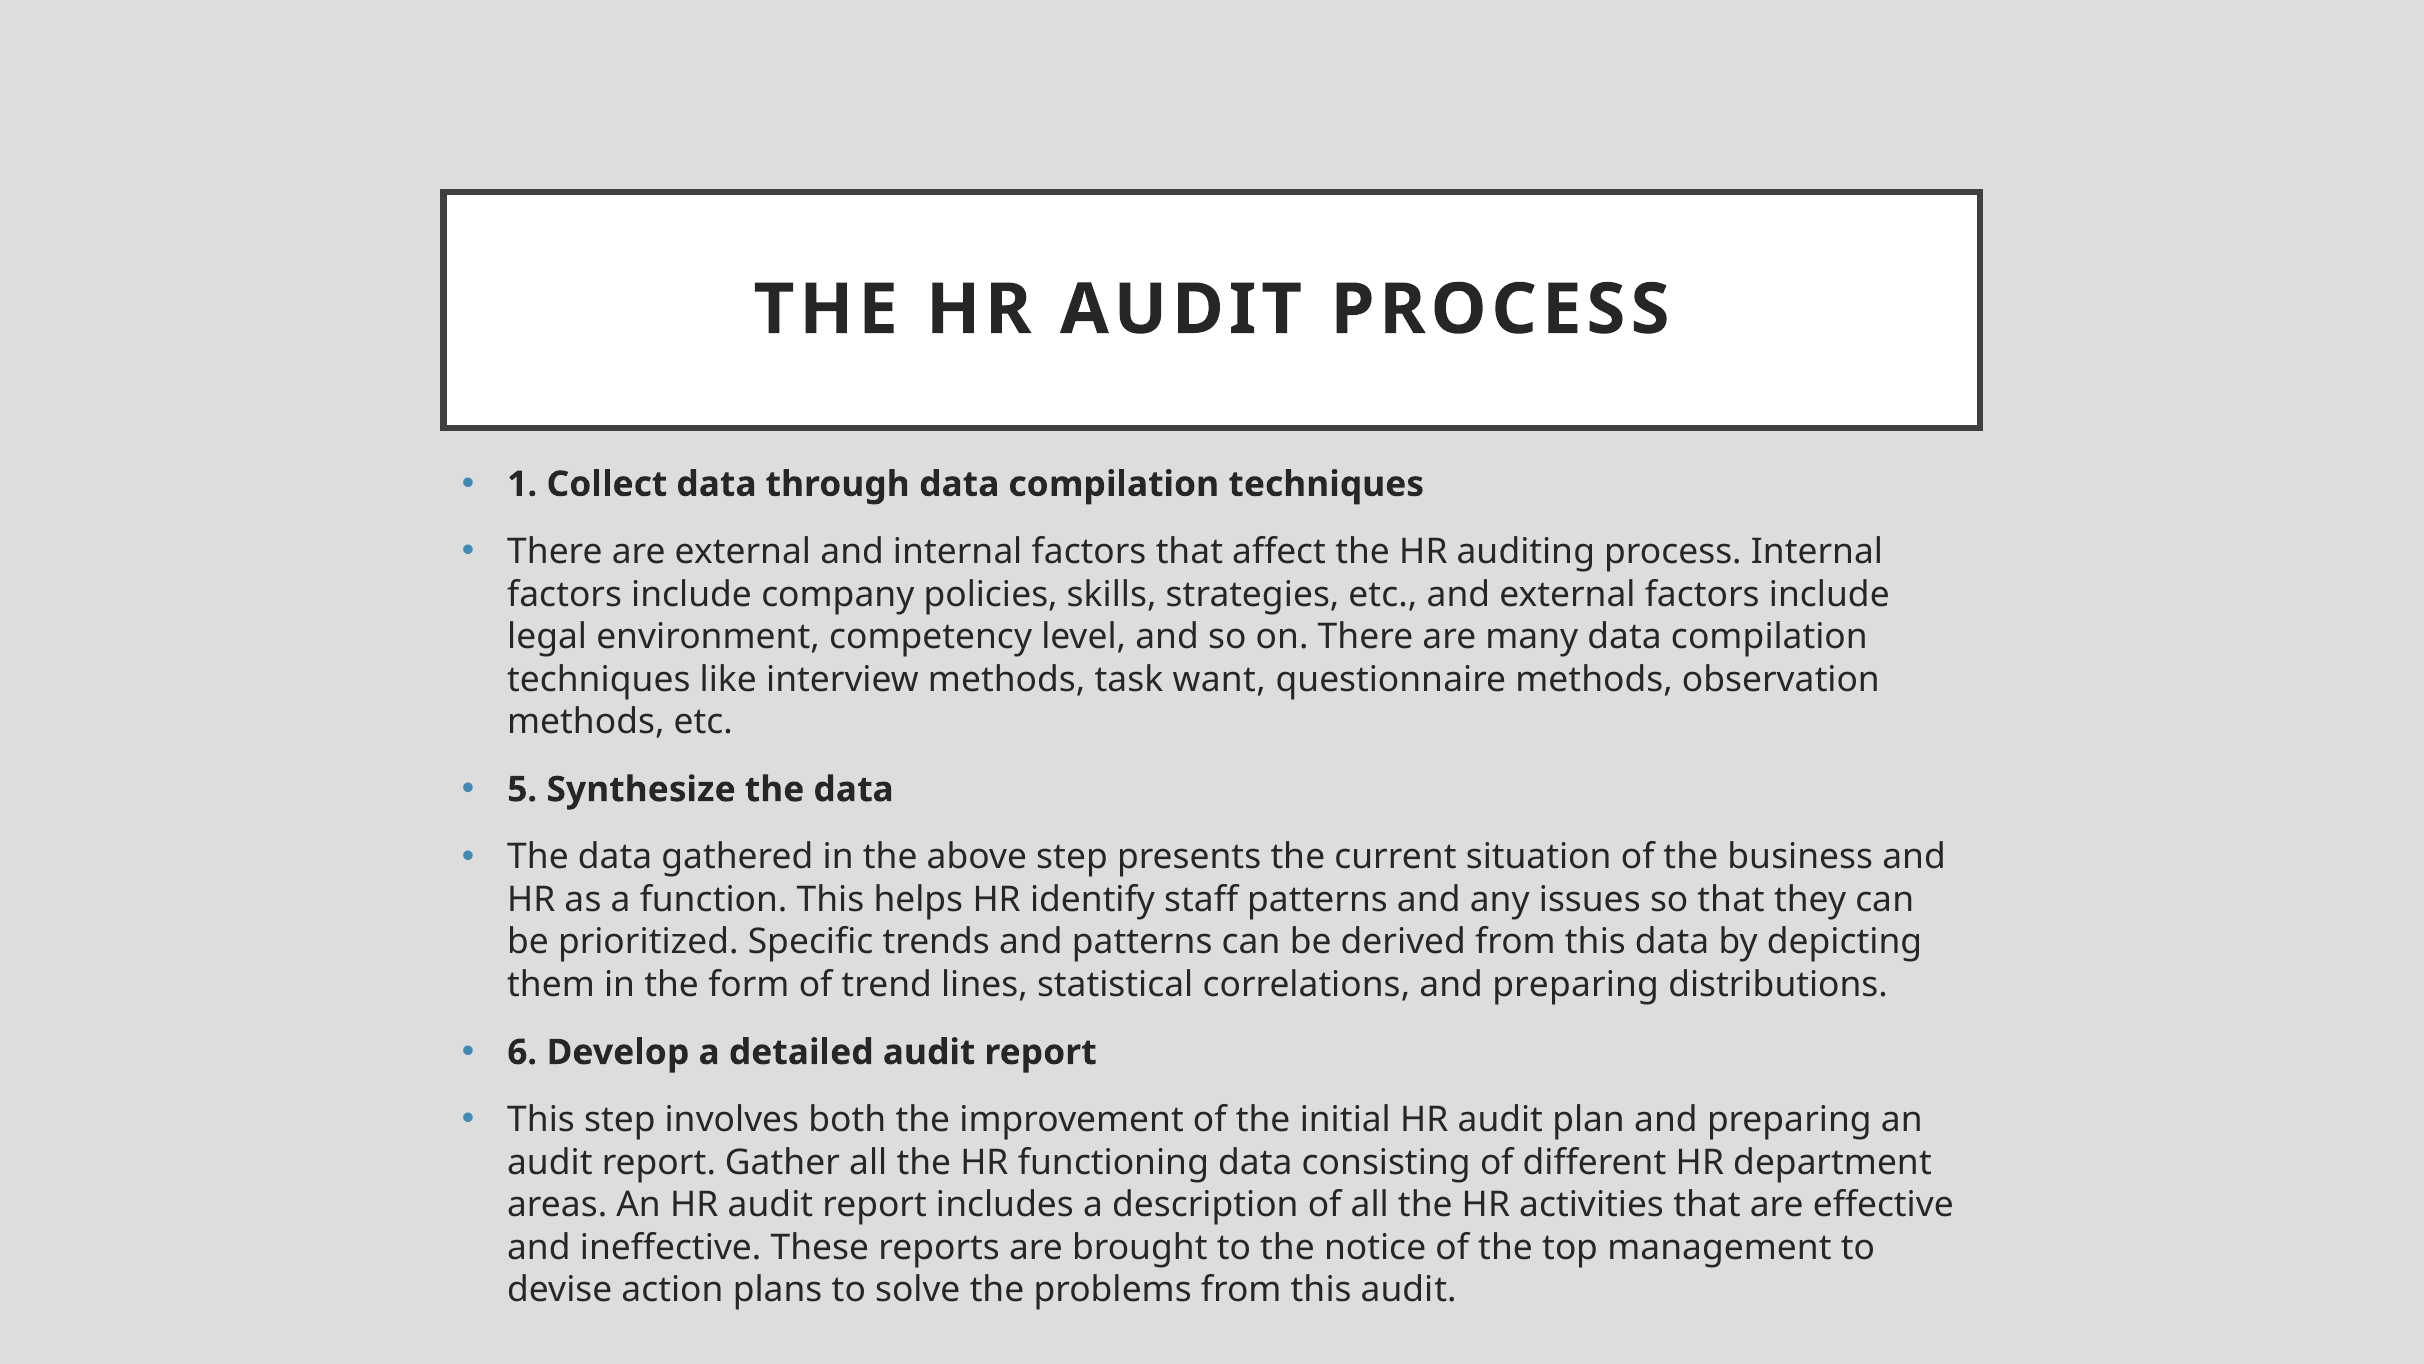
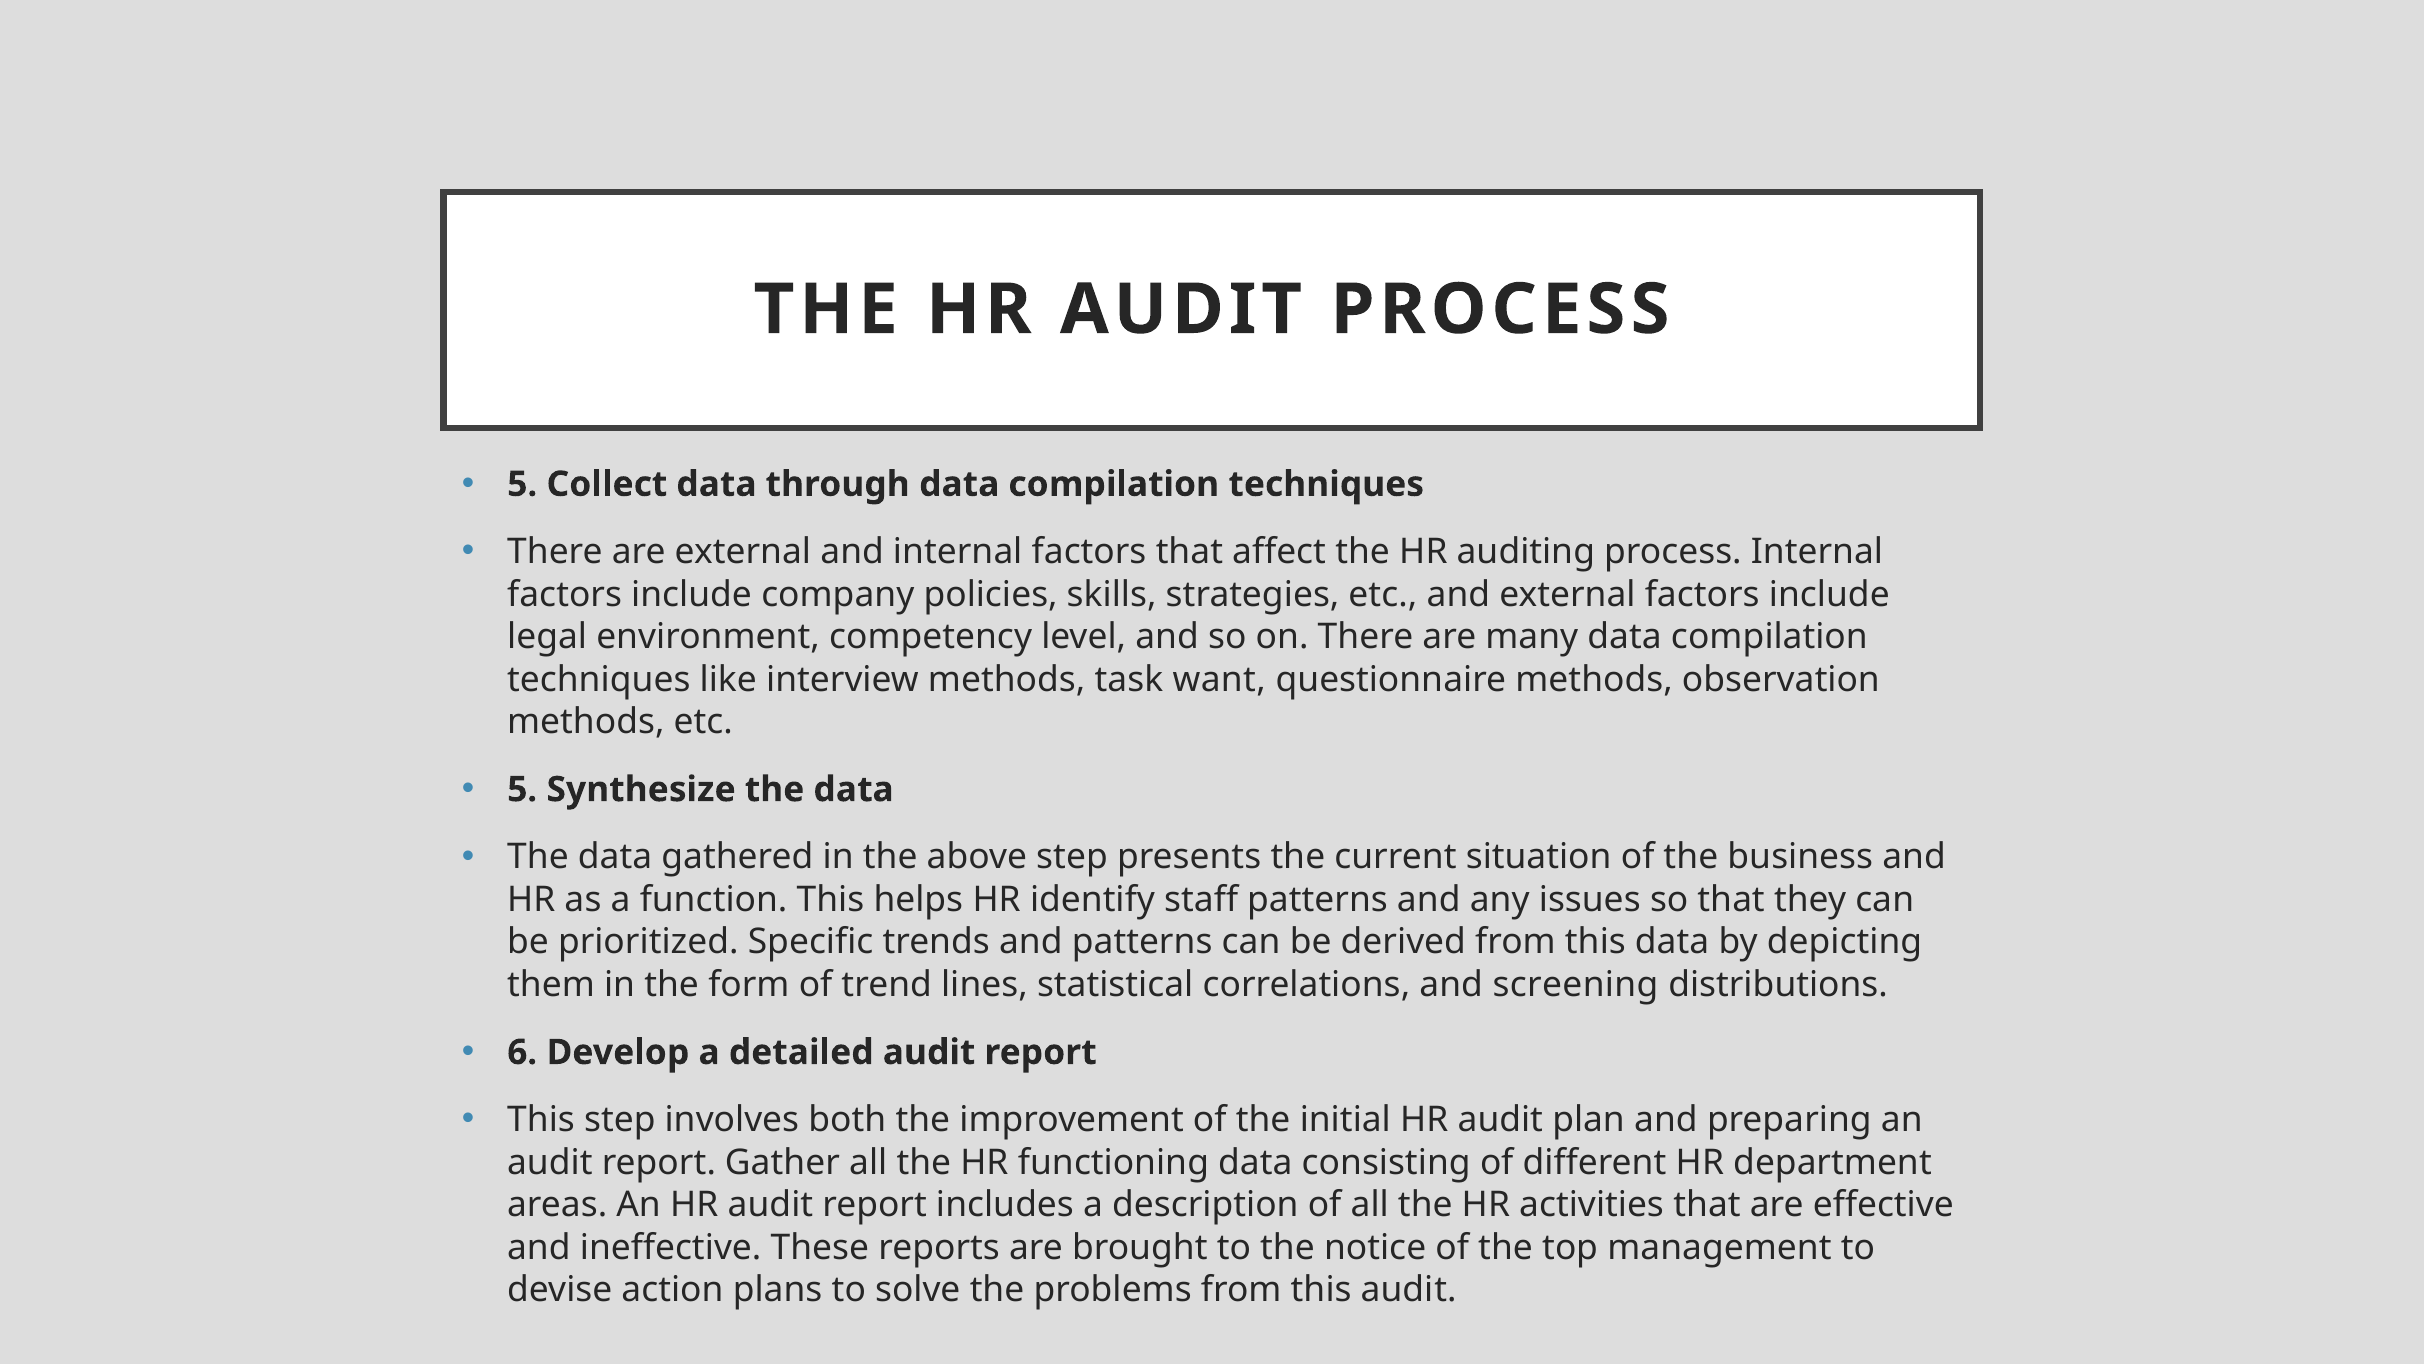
1 at (522, 484): 1 -> 5
correlations and preparing: preparing -> screening
